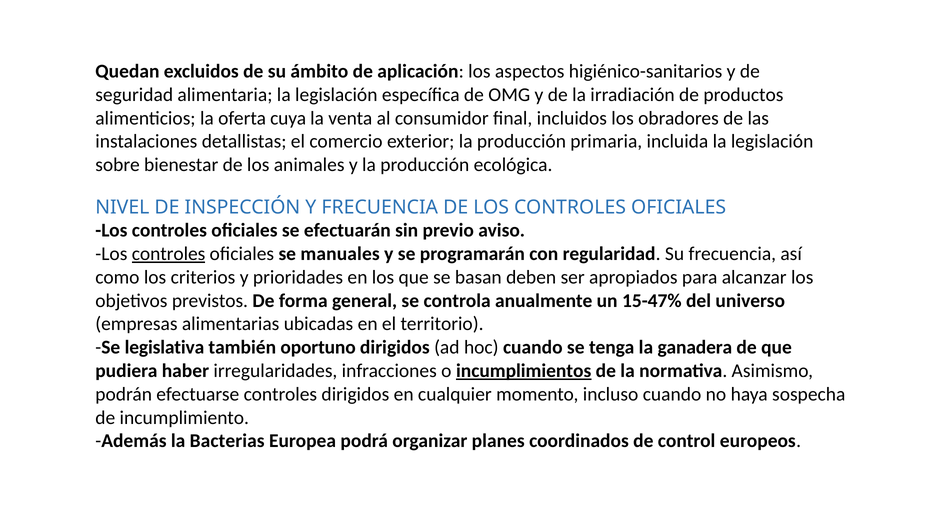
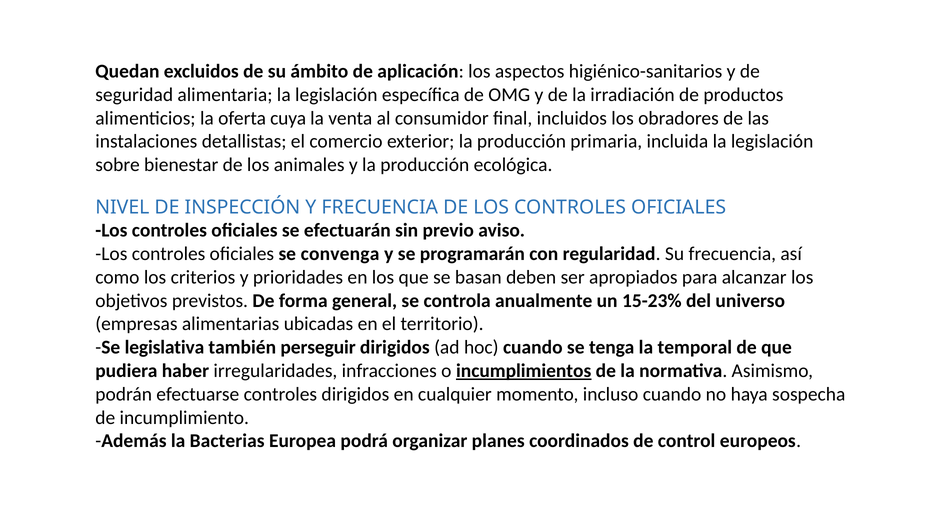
controles at (169, 254) underline: present -> none
manuales: manuales -> convenga
15-47%: 15-47% -> 15-23%
oportuno: oportuno -> perseguir
ganadera: ganadera -> temporal
